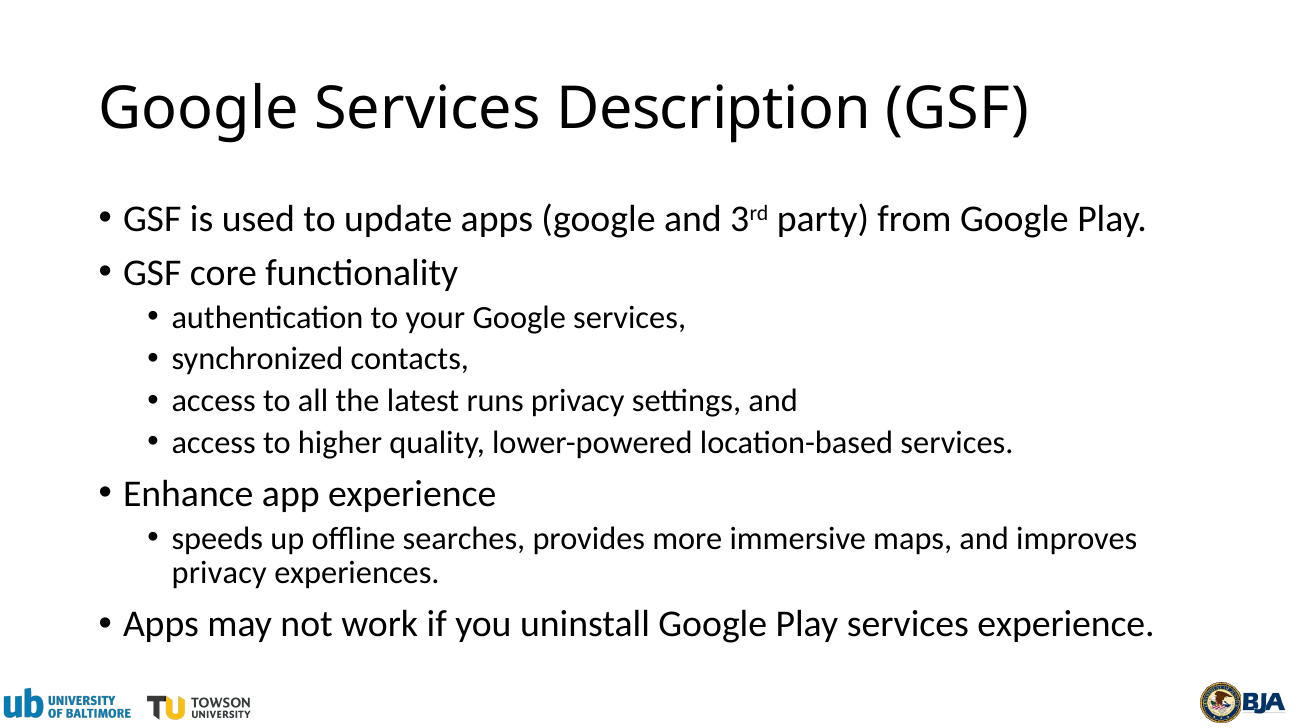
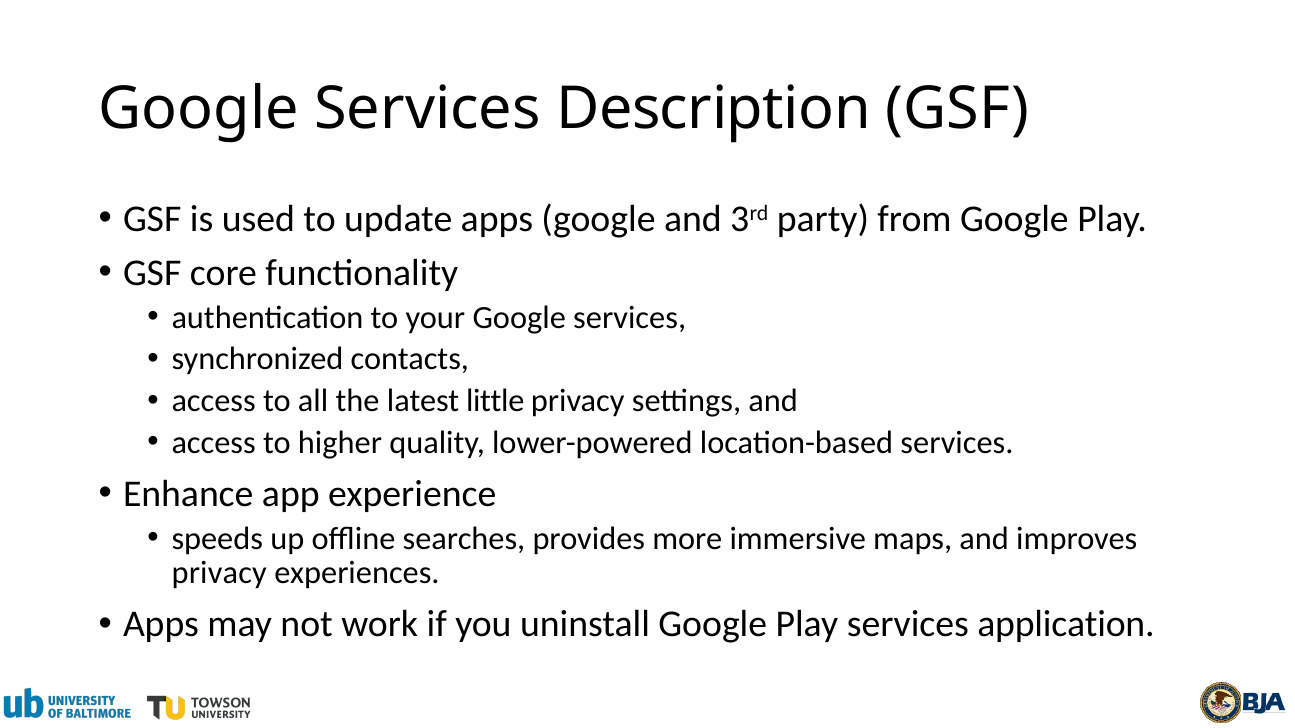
runs: runs -> little
services experience: experience -> application
